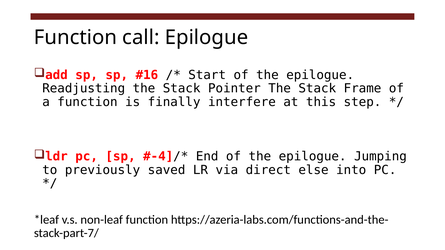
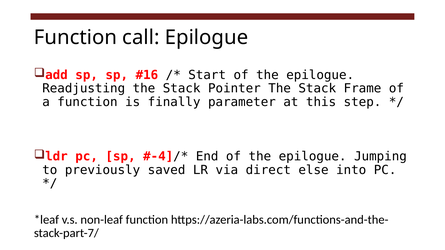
interfere: interfere -> parameter
